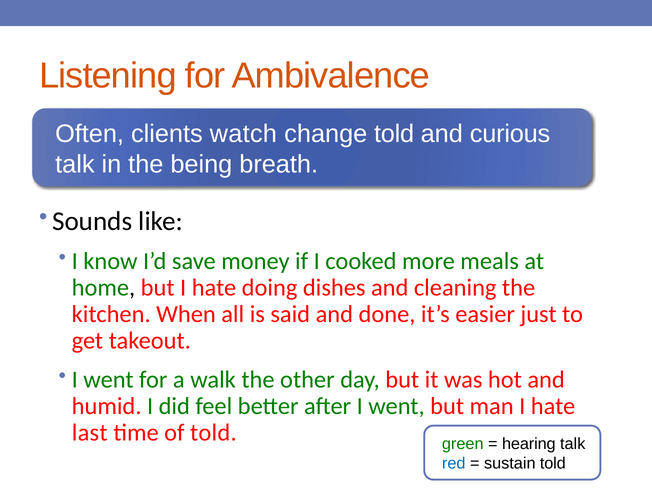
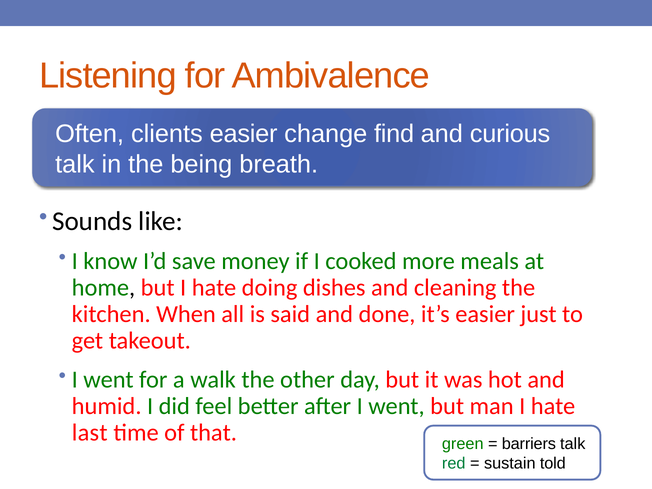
clients watch: watch -> easier
change told: told -> find
of told: told -> that
hearing: hearing -> barriers
red colour: blue -> green
